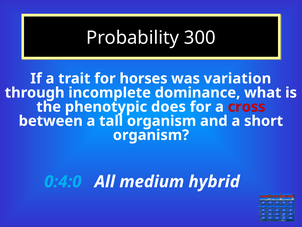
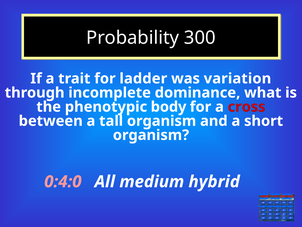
horses: horses -> ladder
does: does -> body
0:4:0 colour: light blue -> pink
